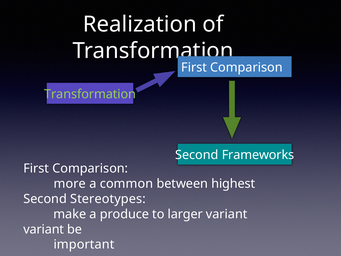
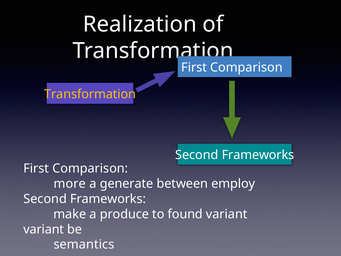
Transformation at (90, 94) colour: light green -> yellow
common: common -> generate
highest: highest -> employ
Stereotypes at (108, 199): Stereotypes -> Frameworks
larger: larger -> found
important: important -> semantics
